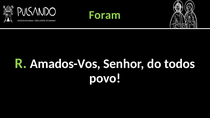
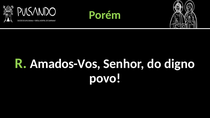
Foram: Foram -> Porém
todos: todos -> digno
